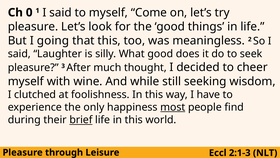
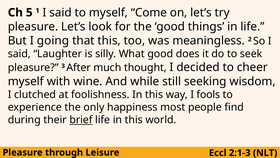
0: 0 -> 5
have: have -> fools
most underline: present -> none
